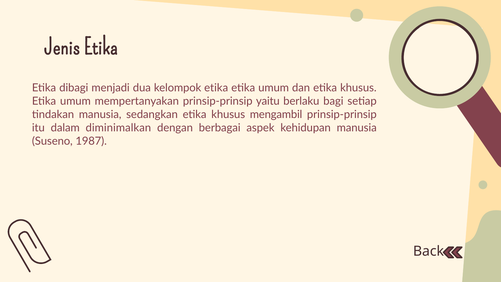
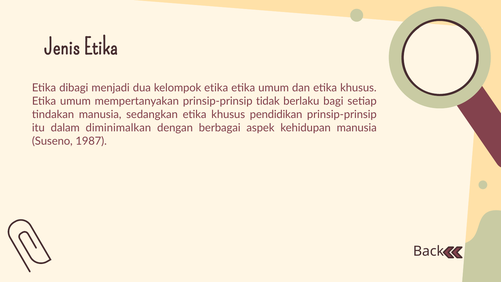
yaitu: yaitu -> tidak
mengambil: mengambil -> pendidikan
